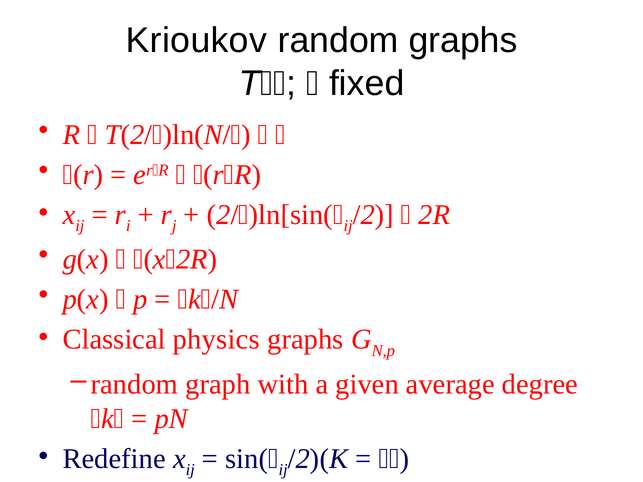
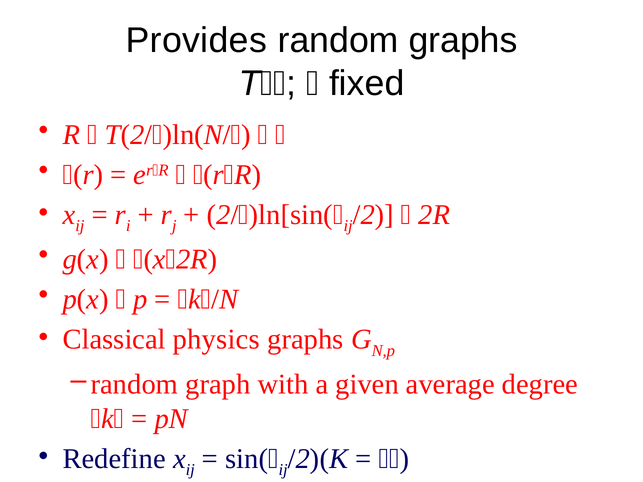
Krioukov: Krioukov -> Provides
